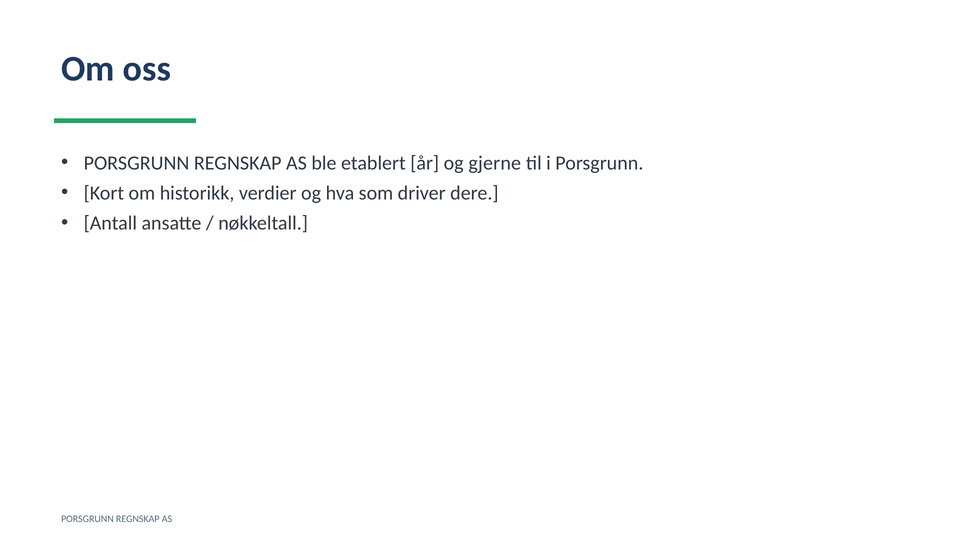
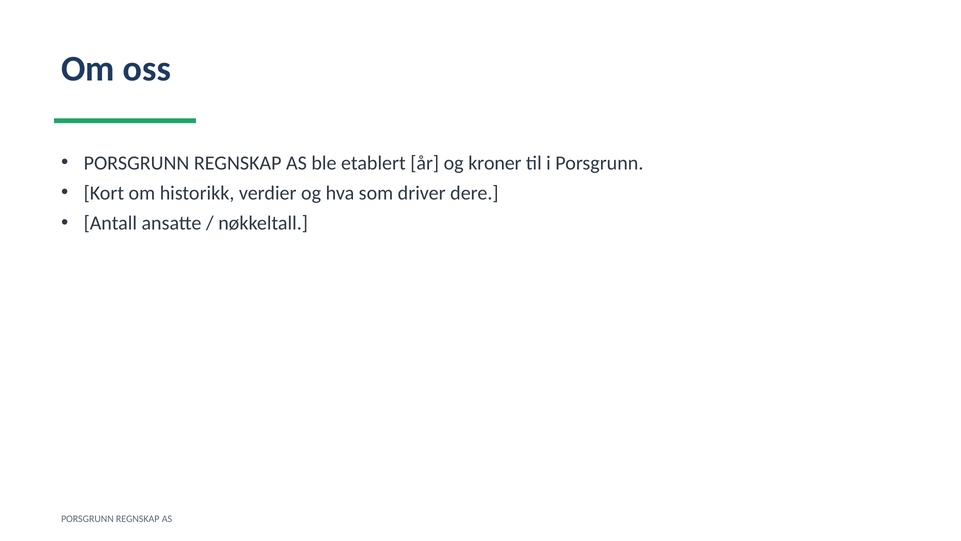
gjerne: gjerne -> kroner
